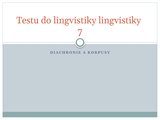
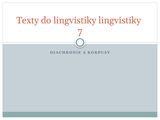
Testu: Testu -> Texty
